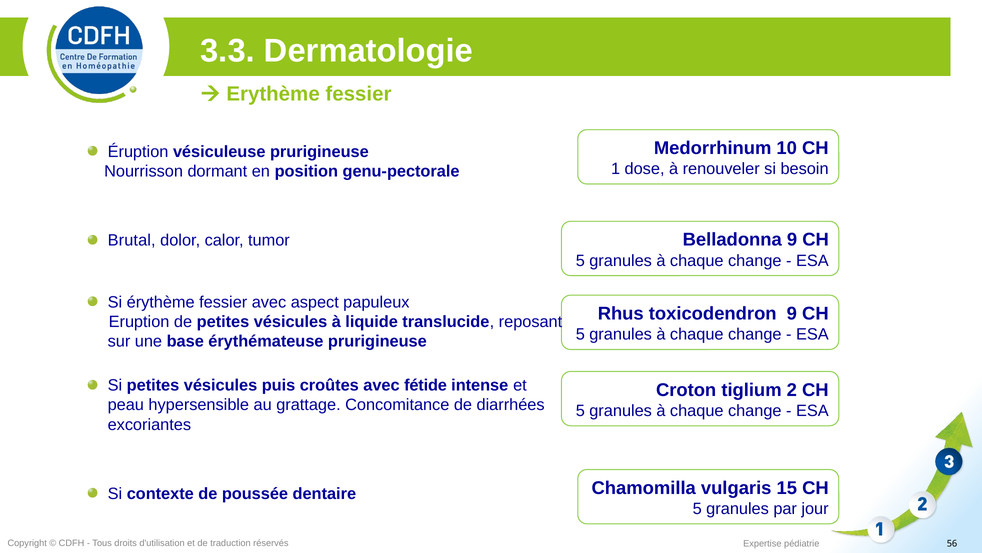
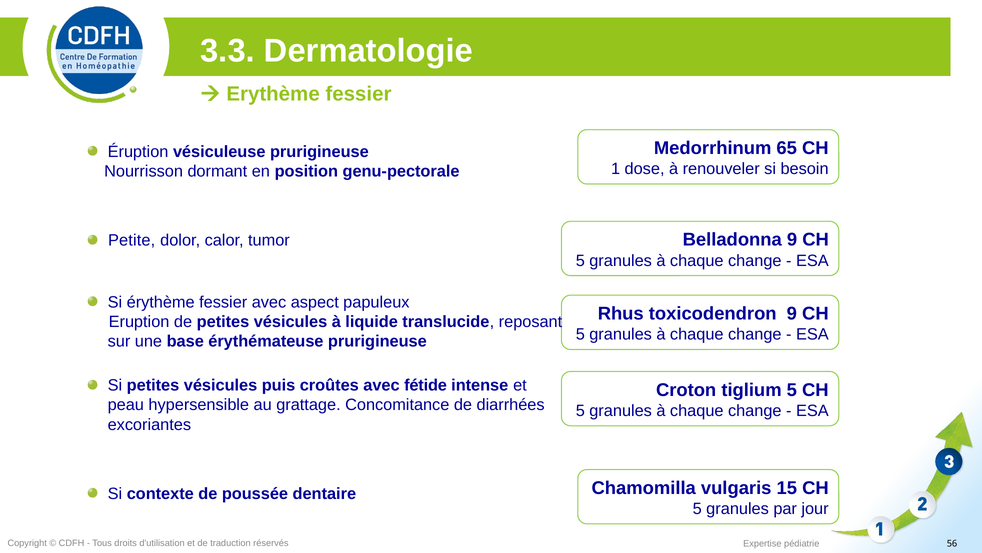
10: 10 -> 65
Brutal: Brutal -> Petite
tiglium 2: 2 -> 5
